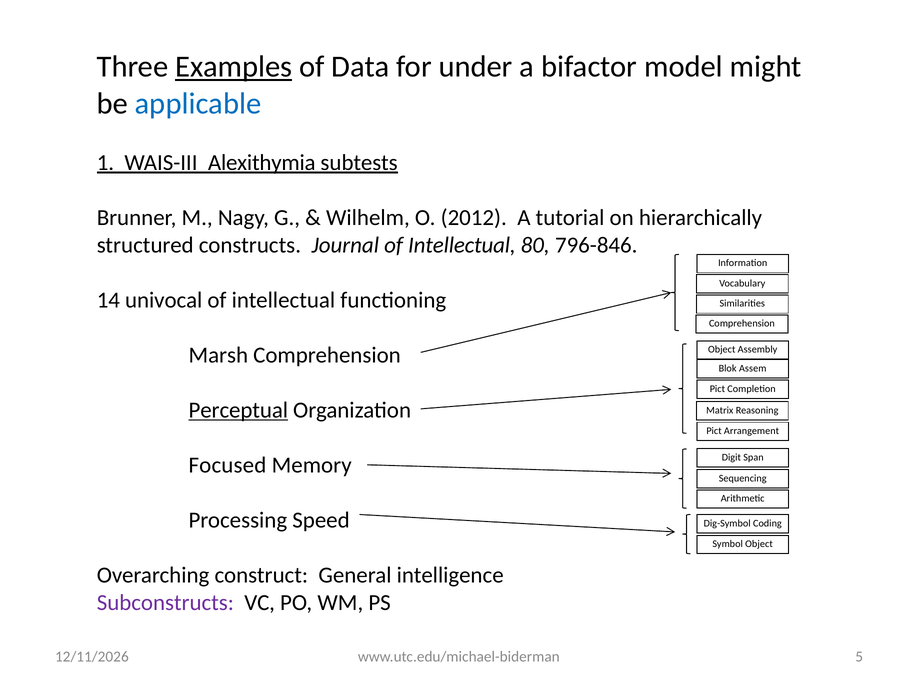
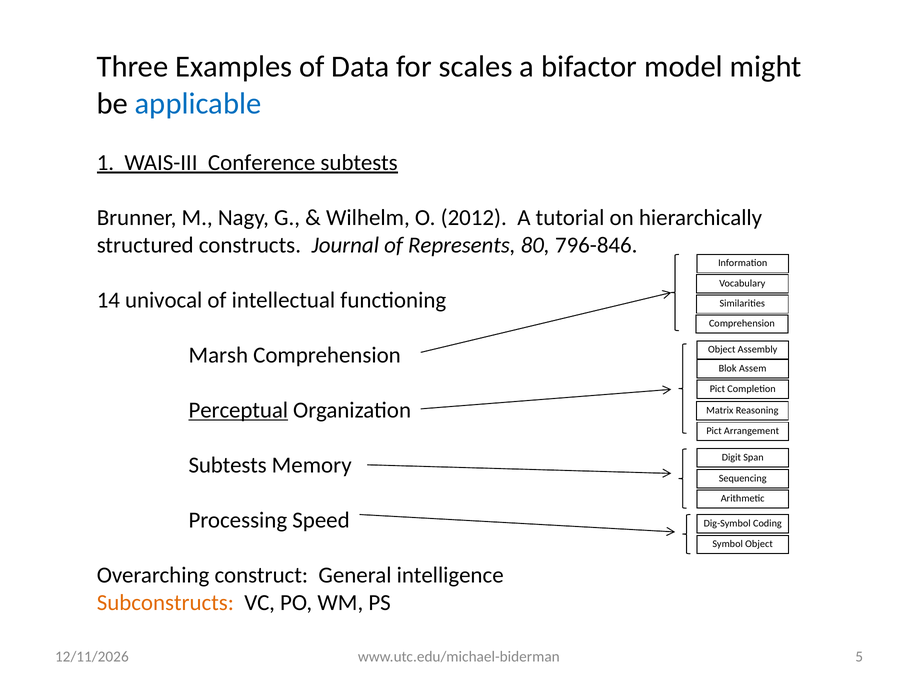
Examples underline: present -> none
under: under -> scales
Alexithymia: Alexithymia -> Conference
Journal of Intellectual: Intellectual -> Represents
Focused at (227, 466): Focused -> Subtests
Subconstructs colour: purple -> orange
